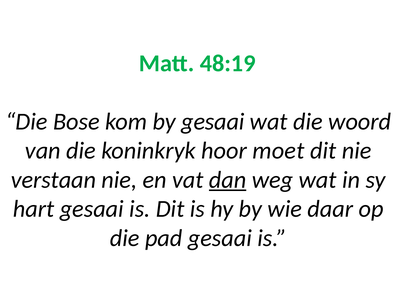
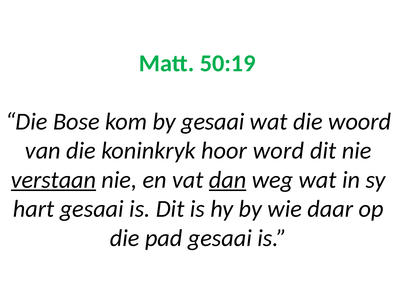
48:19: 48:19 -> 50:19
moet: moet -> word
verstaan underline: none -> present
